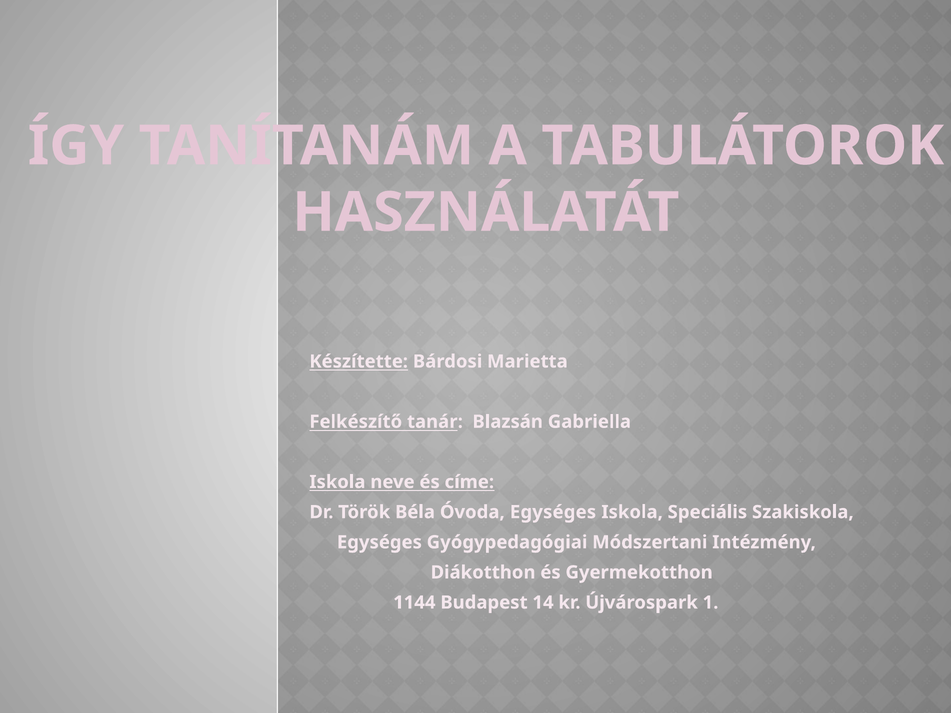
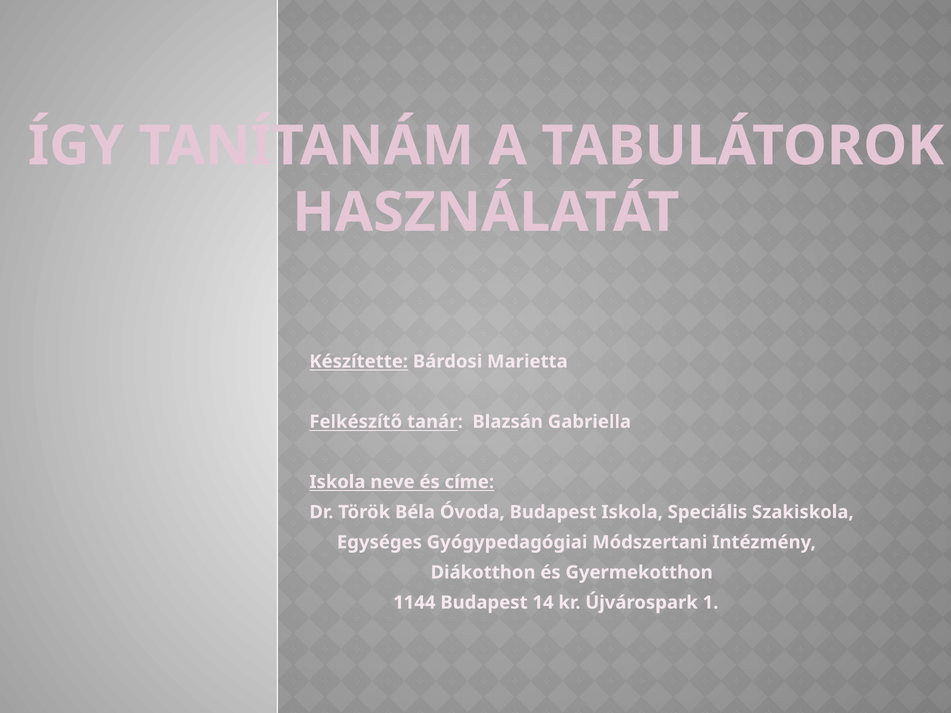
Óvoda Egységes: Egységes -> Budapest
